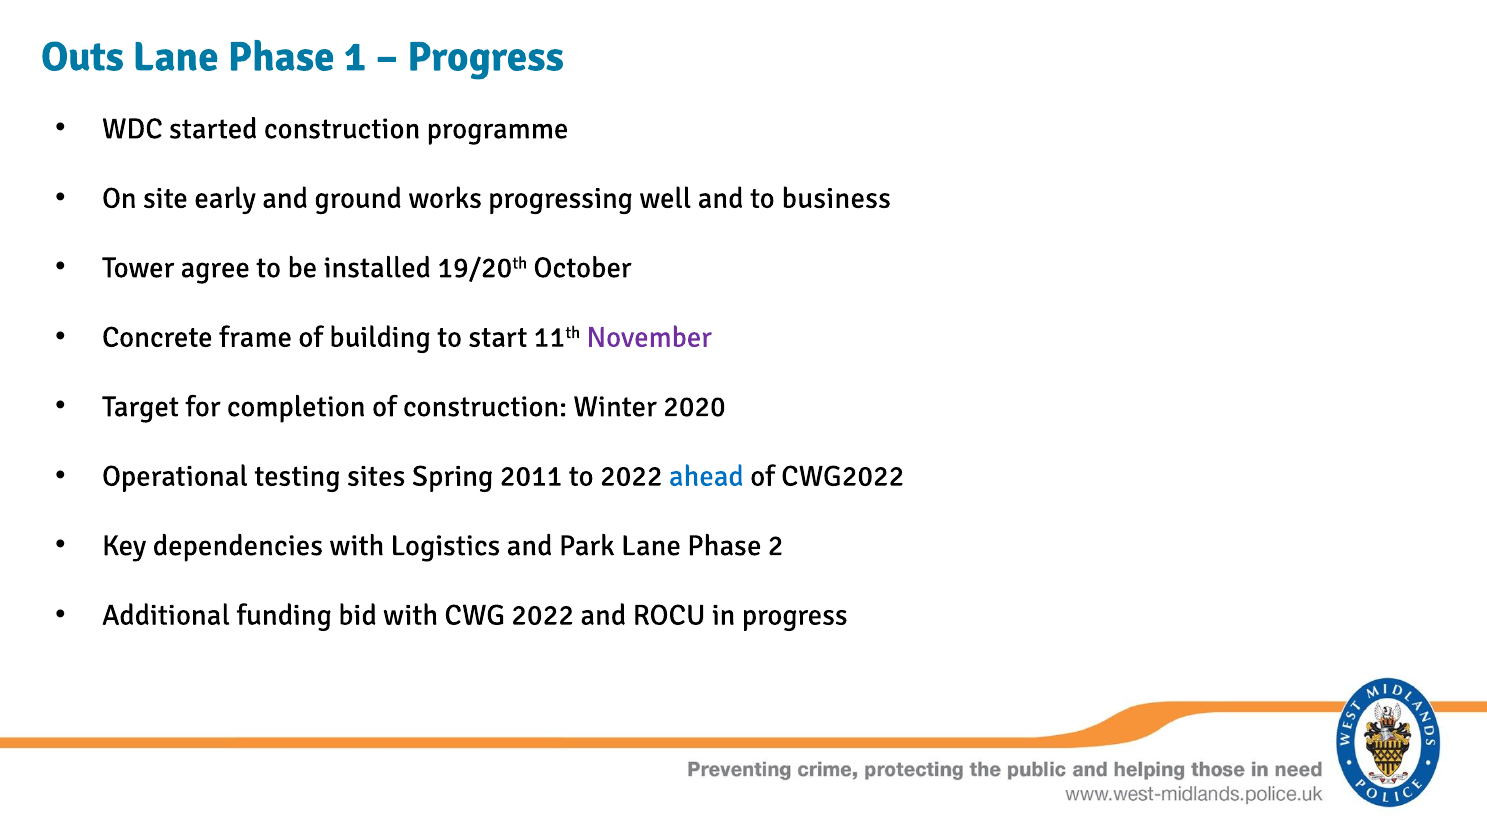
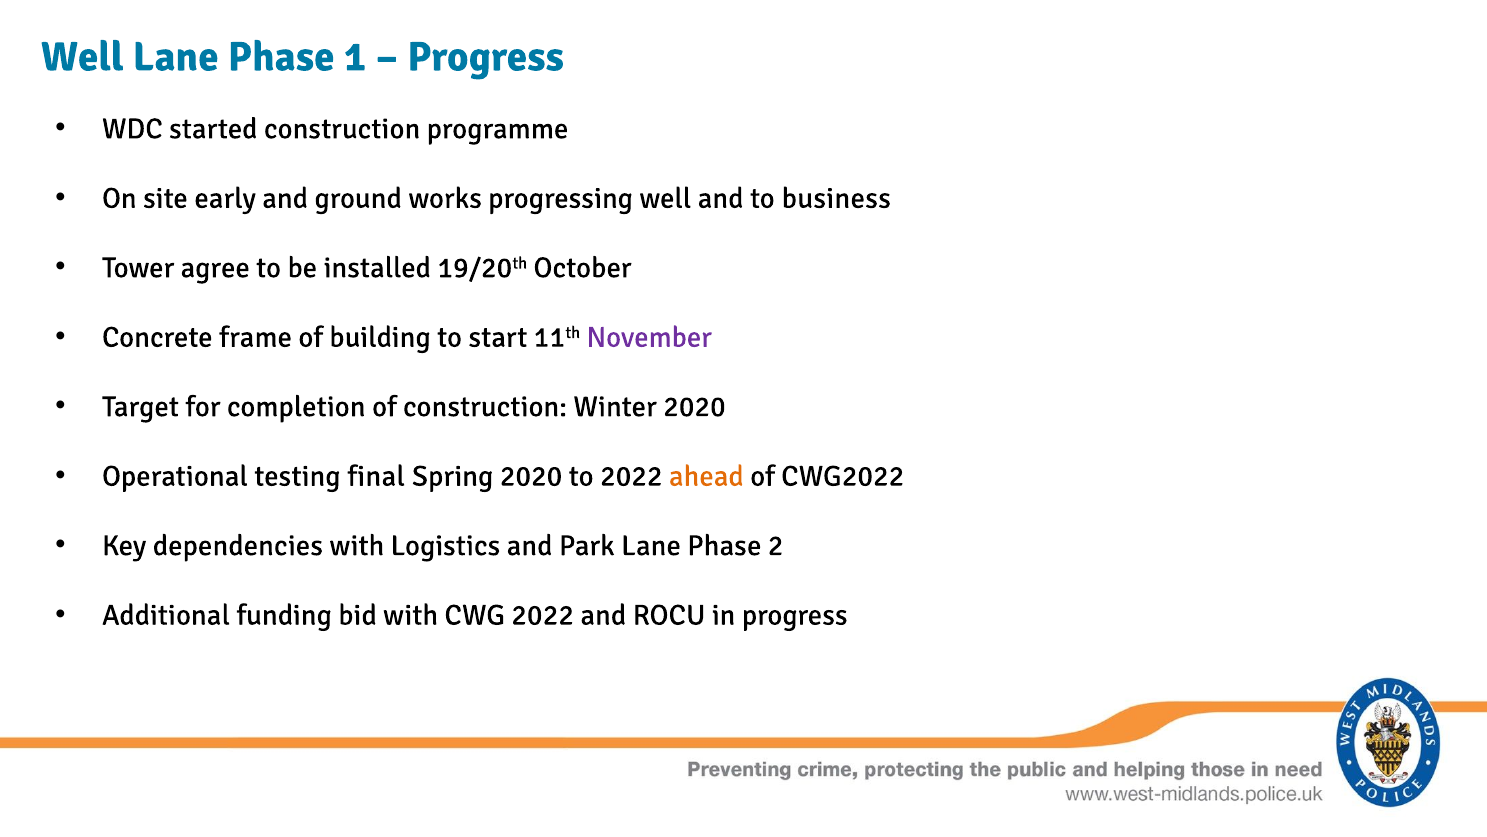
Outs at (82, 57): Outs -> Well
sites: sites -> final
Spring 2011: 2011 -> 2020
ahead colour: blue -> orange
